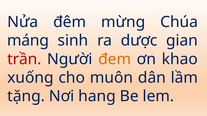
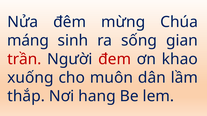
dược: dược -> sống
đem colour: orange -> red
tặng: tặng -> thắp
